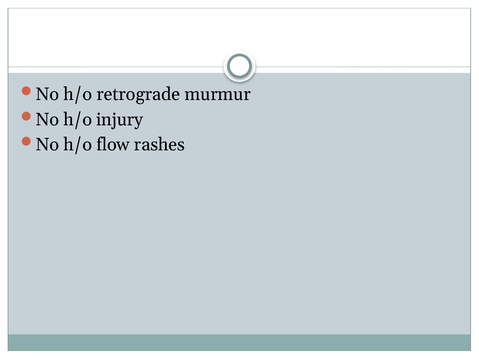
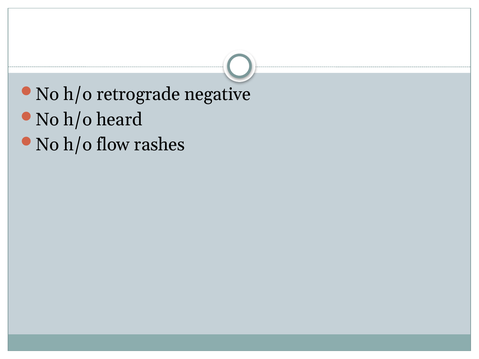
murmur: murmur -> negative
injury: injury -> heard
